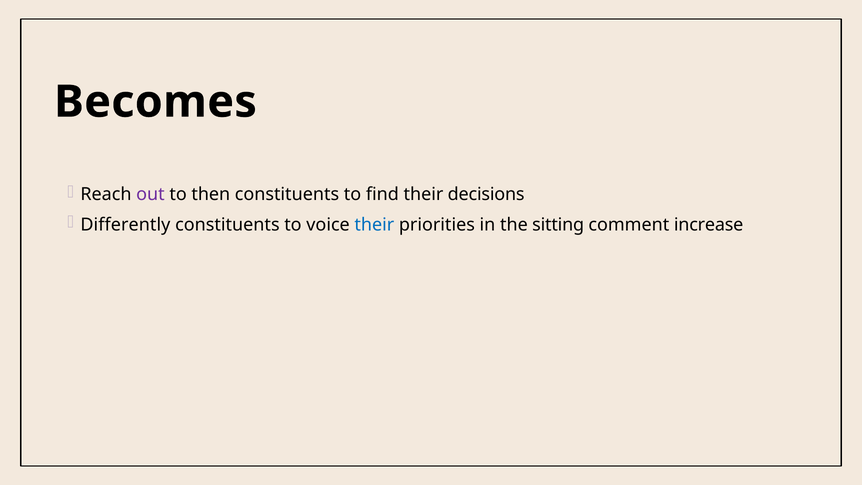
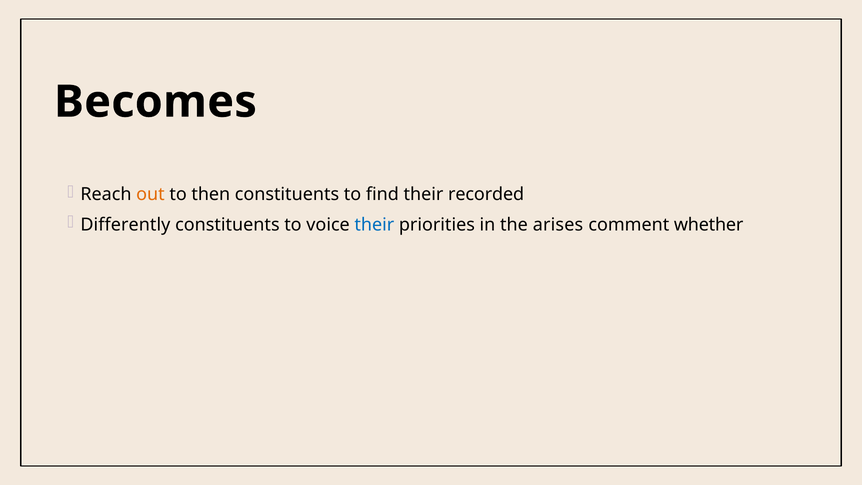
out colour: purple -> orange
decisions: decisions -> recorded
sitting: sitting -> arises
increase: increase -> whether
